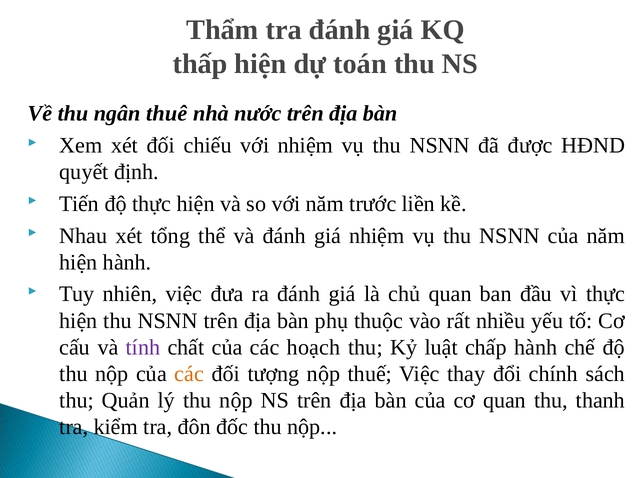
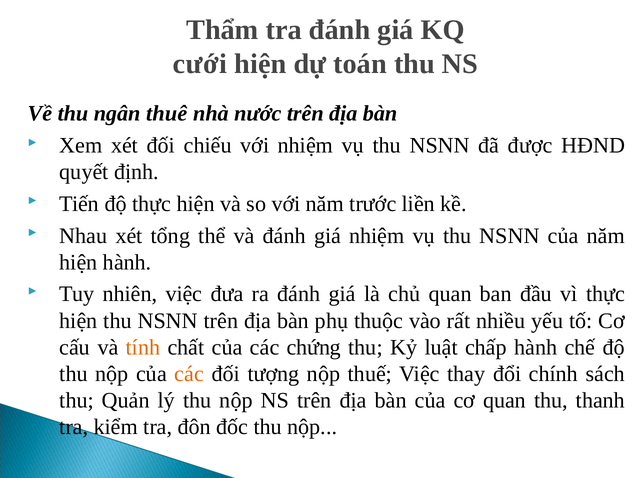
thấp: thấp -> cưới
tính colour: purple -> orange
hoạch: hoạch -> chứng
